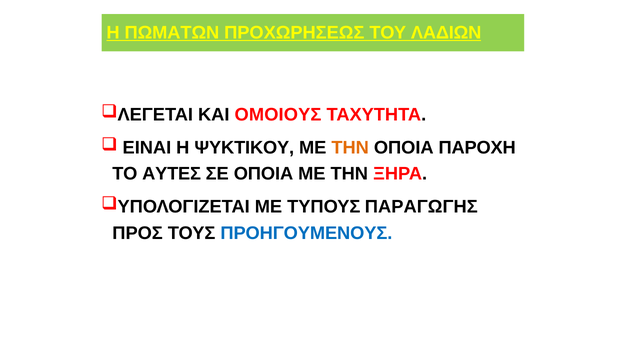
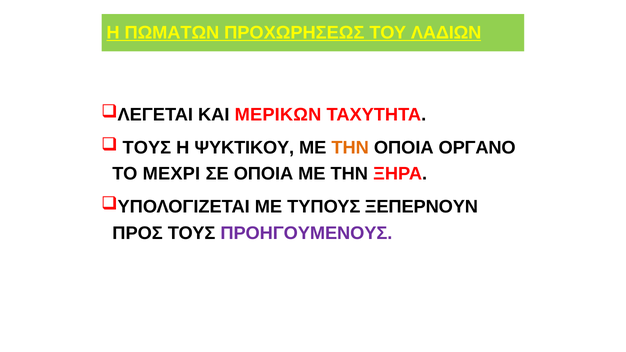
ΟΜΟΙΟΥΣ: ΟΜΟΙΟΥΣ -> ΜΕΡΙΚΩΝ
EINAI: EINAI -> TOYΣ
ΠΑΡΟΧΗ: ΠΑΡΟΧΗ -> ΟΡΓΑΝΟ
ΑΥΤΕΣ: ΑΥΤΕΣ -> ΜΕΧΡΙ
ΠΑΡΑΓΩΓΗΣ: ΠΑΡΑΓΩΓΗΣ -> ΞΕΠΕΡΝΟΥΝ
ΠΡΟΗΓΟΥΜΕΝΟΥΣ colour: blue -> purple
